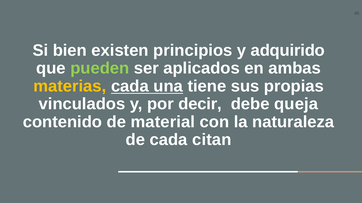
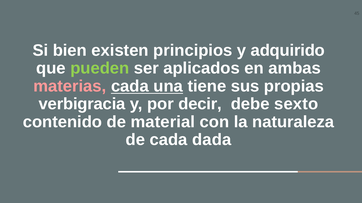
materias colour: yellow -> pink
vinculados: vinculados -> verbigracia
queja: queja -> sexto
citan: citan -> dada
